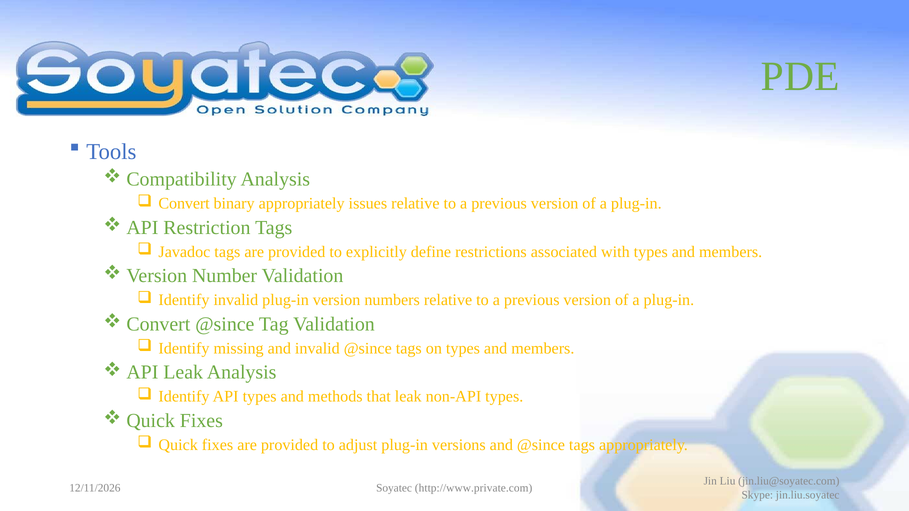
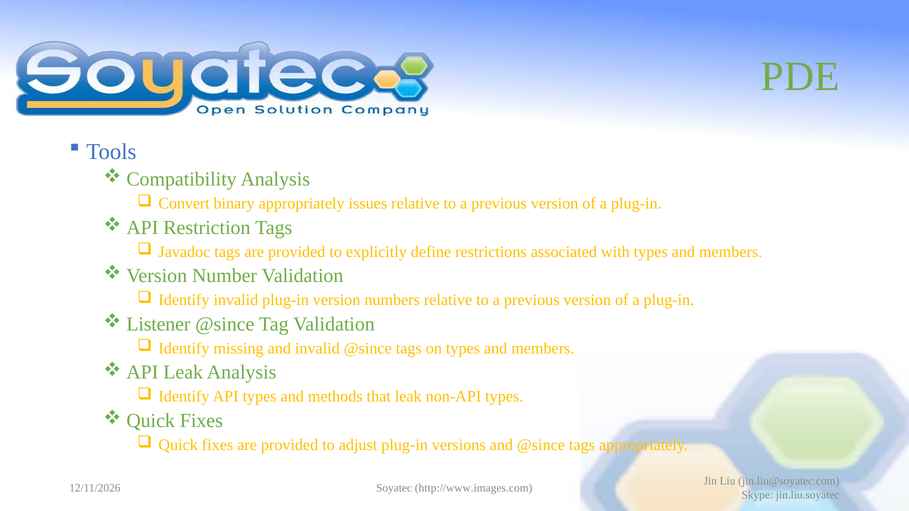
Convert at (158, 324): Convert -> Listener
http://www.private.com: http://www.private.com -> http://www.images.com
